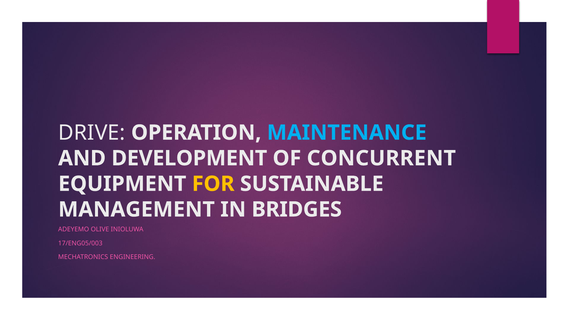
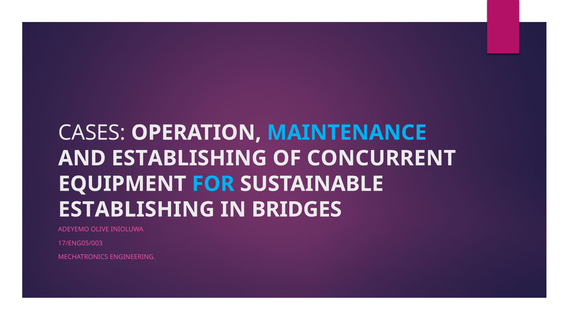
DRIVE: DRIVE -> CASES
AND DEVELOPMENT: DEVELOPMENT -> ESTABLISHING
FOR colour: yellow -> light blue
MANAGEMENT at (136, 210): MANAGEMENT -> ESTABLISHING
